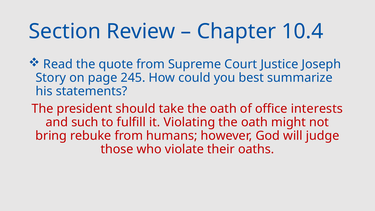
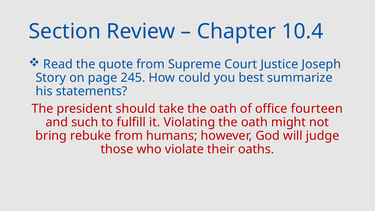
interests: interests -> fourteen
